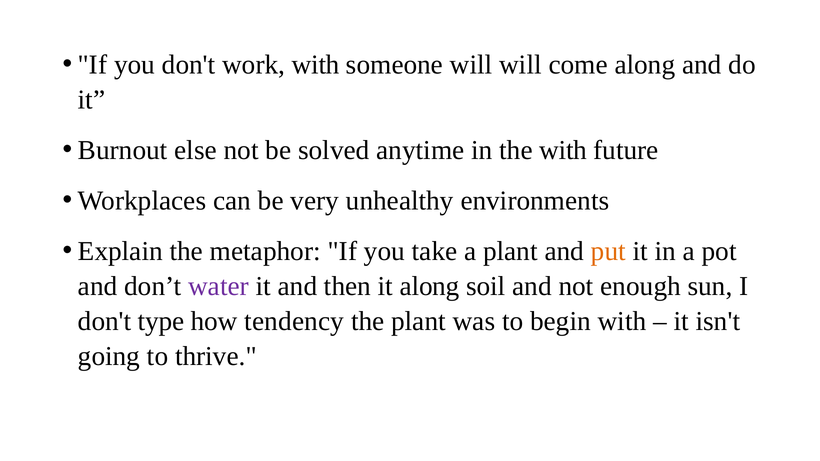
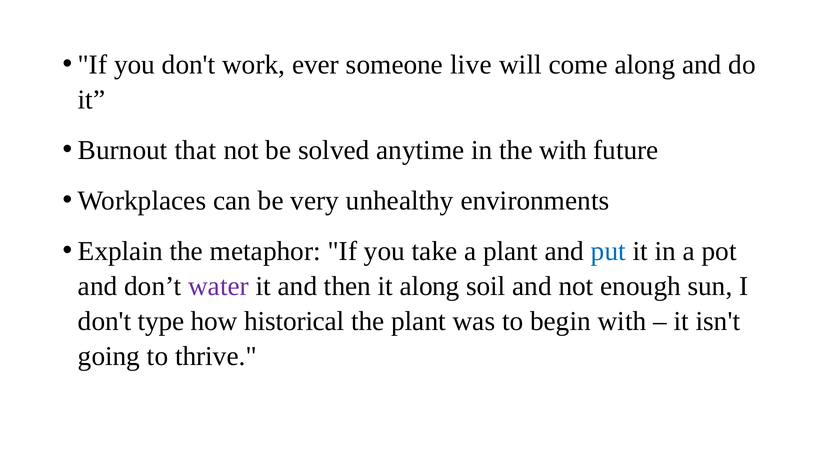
work with: with -> ever
someone will: will -> live
else: else -> that
put colour: orange -> blue
tendency: tendency -> historical
